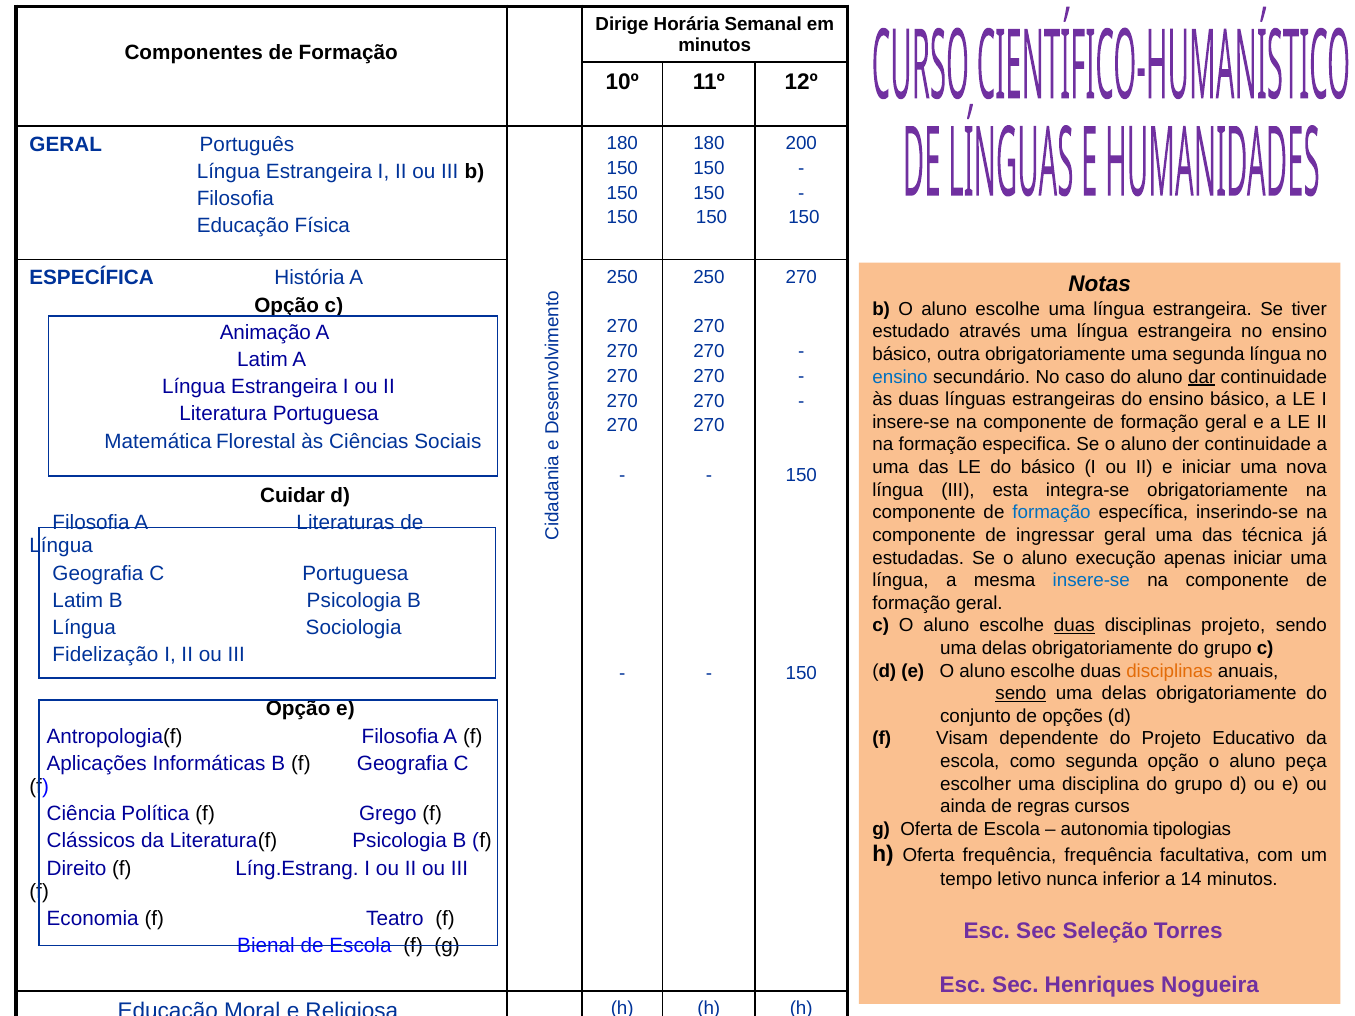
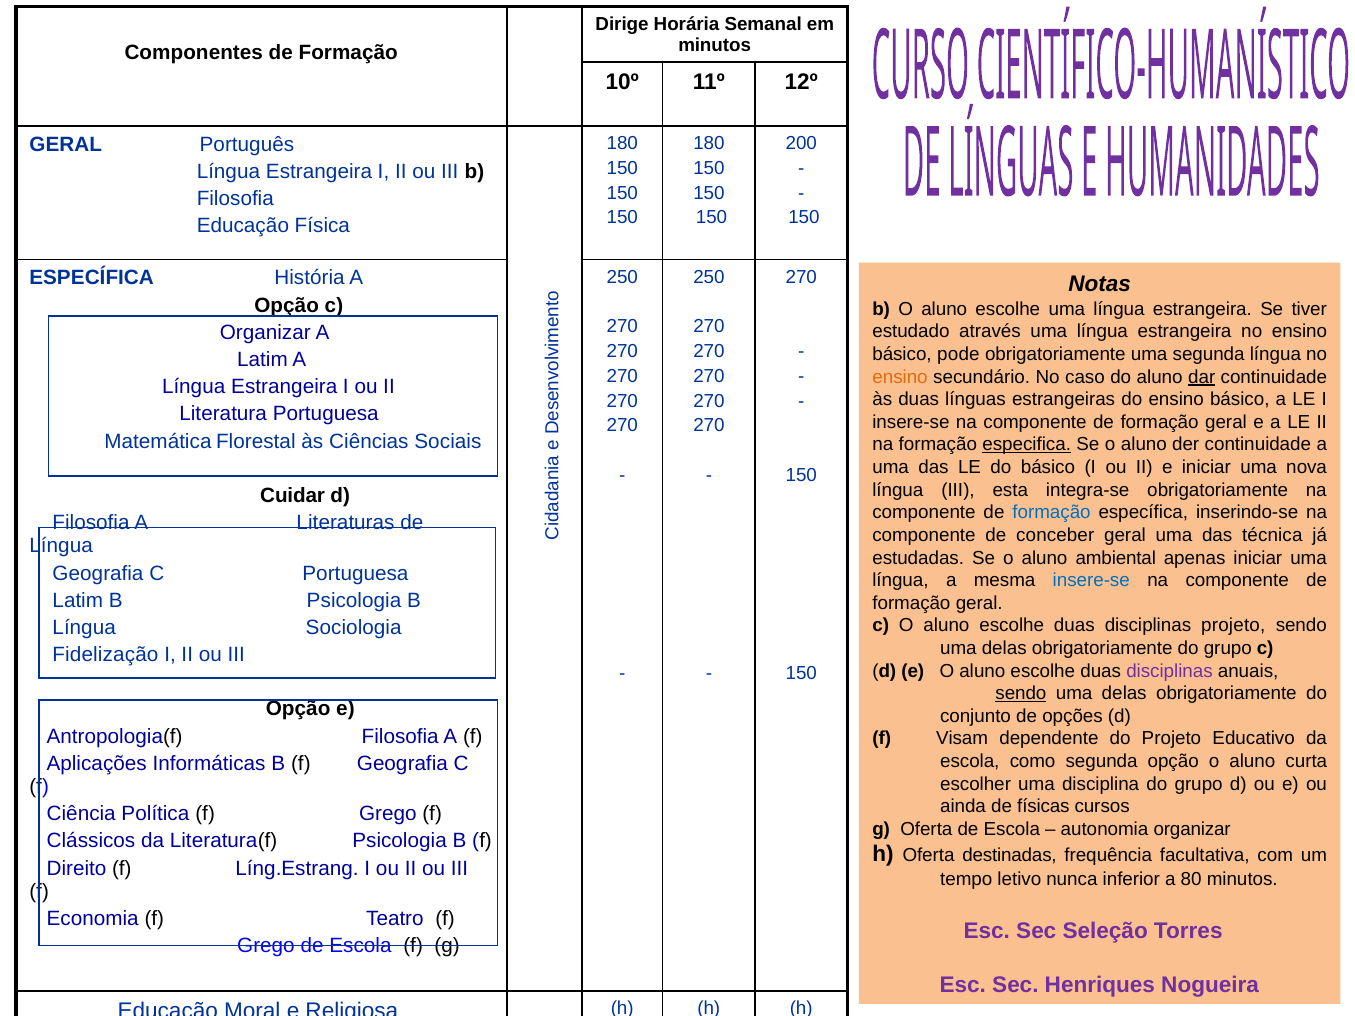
Animação at (265, 333): Animação -> Organizar
outra: outra -> pode
ensino at (900, 377) colour: blue -> orange
especifica underline: none -> present
ingressar: ingressar -> conceber
execução: execução -> ambiental
duas at (1074, 626) underline: present -> none
disciplinas at (1170, 671) colour: orange -> purple
peça: peça -> curta
regras: regras -> físicas
autonomia tipologias: tipologias -> organizar
Oferta frequência: frequência -> destinadas
14: 14 -> 80
Bienal at (266, 946): Bienal -> Grego
